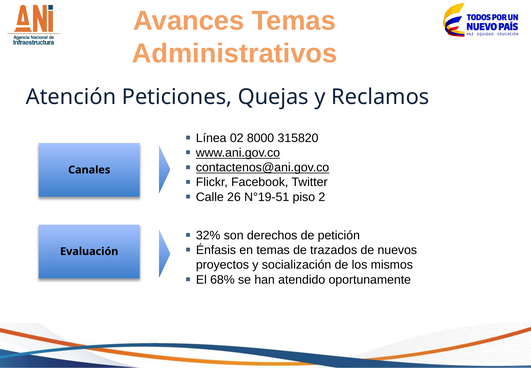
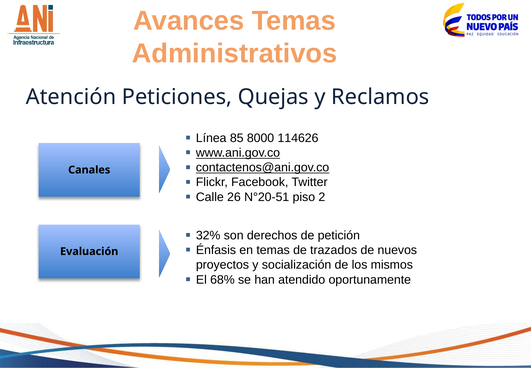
02: 02 -> 85
315820: 315820 -> 114626
N°19-51: N°19-51 -> N°20-51
